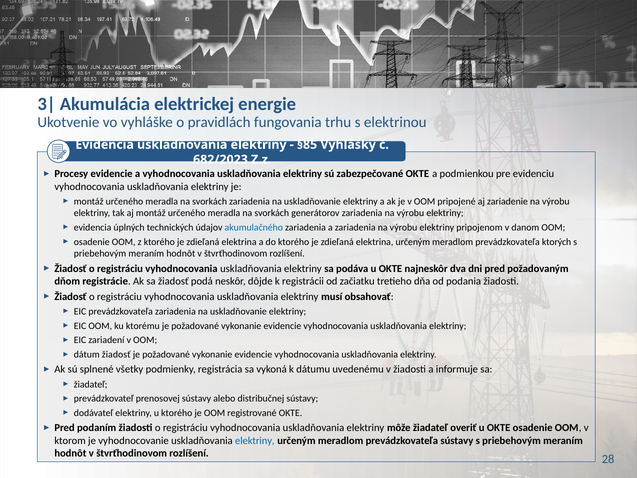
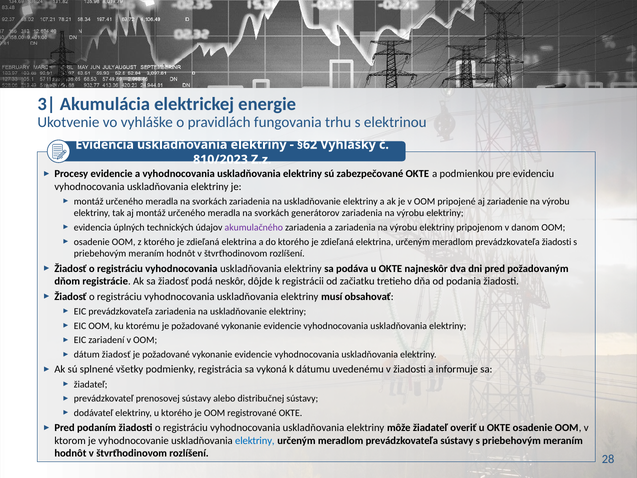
§85: §85 -> §62
682/2023: 682/2023 -> 810/2023
akumulačného colour: blue -> purple
prevádzkovateľa ktorých: ktorých -> žiadosti
